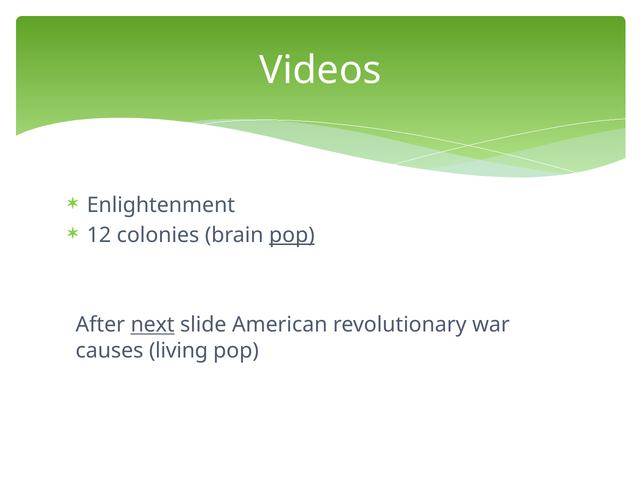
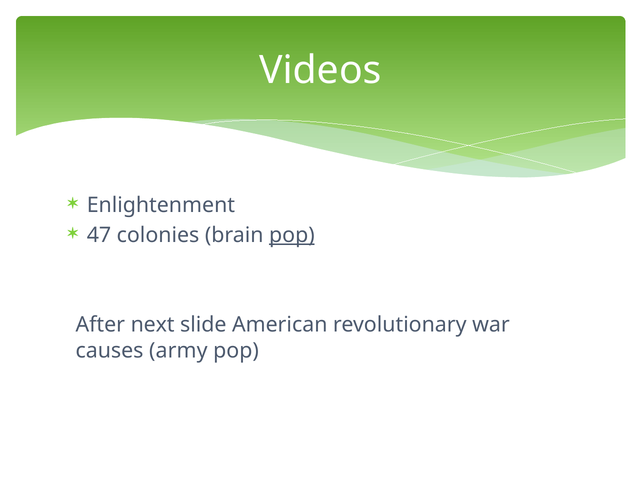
12: 12 -> 47
next underline: present -> none
living: living -> army
